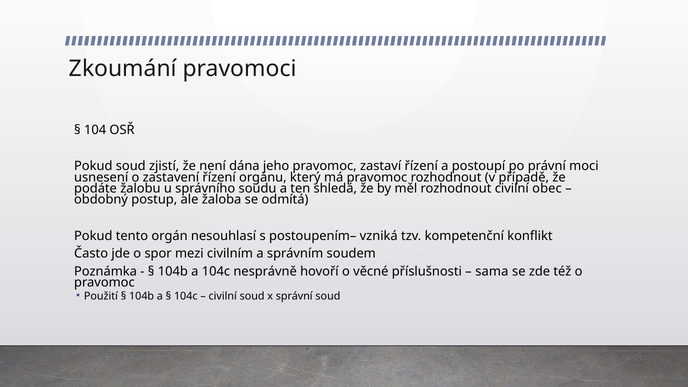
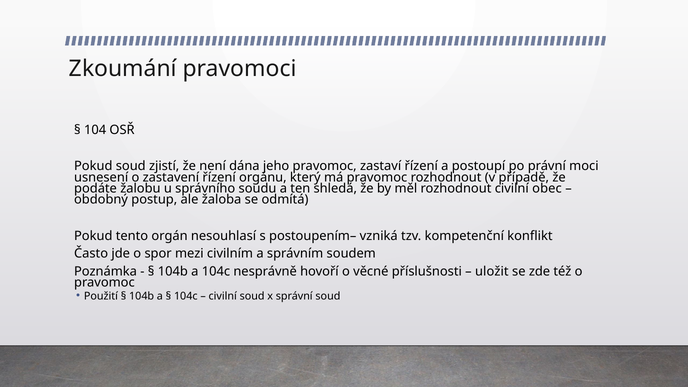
sama: sama -> uložit
